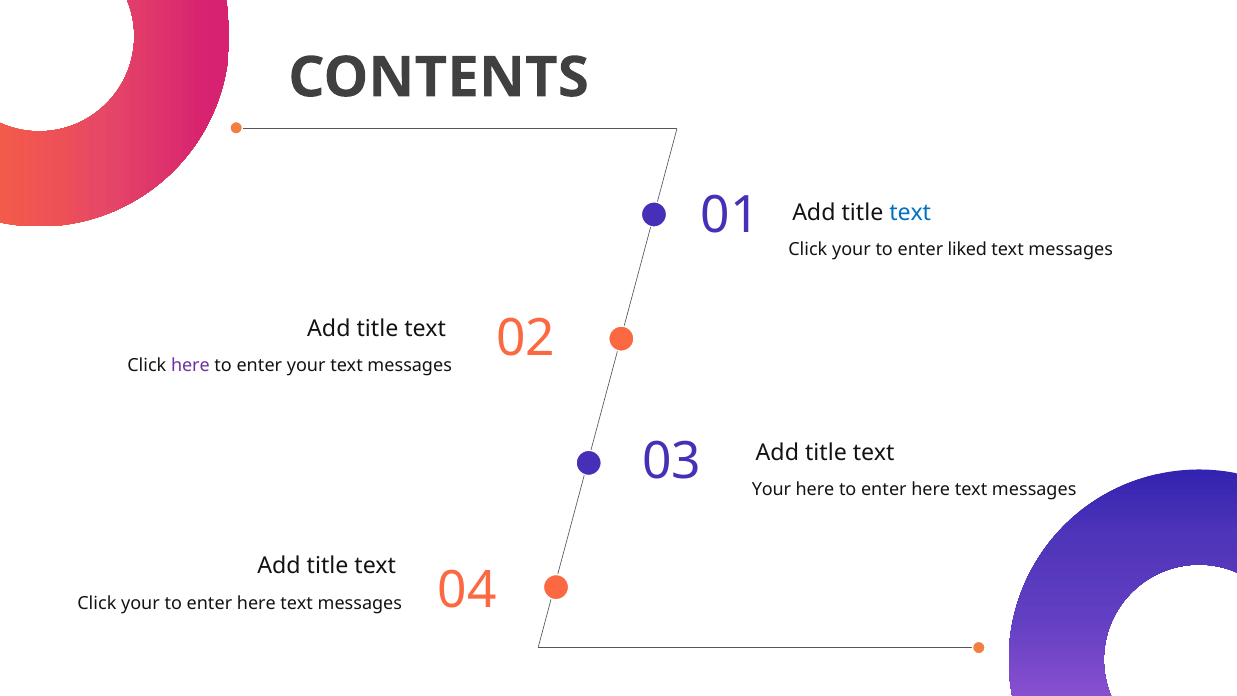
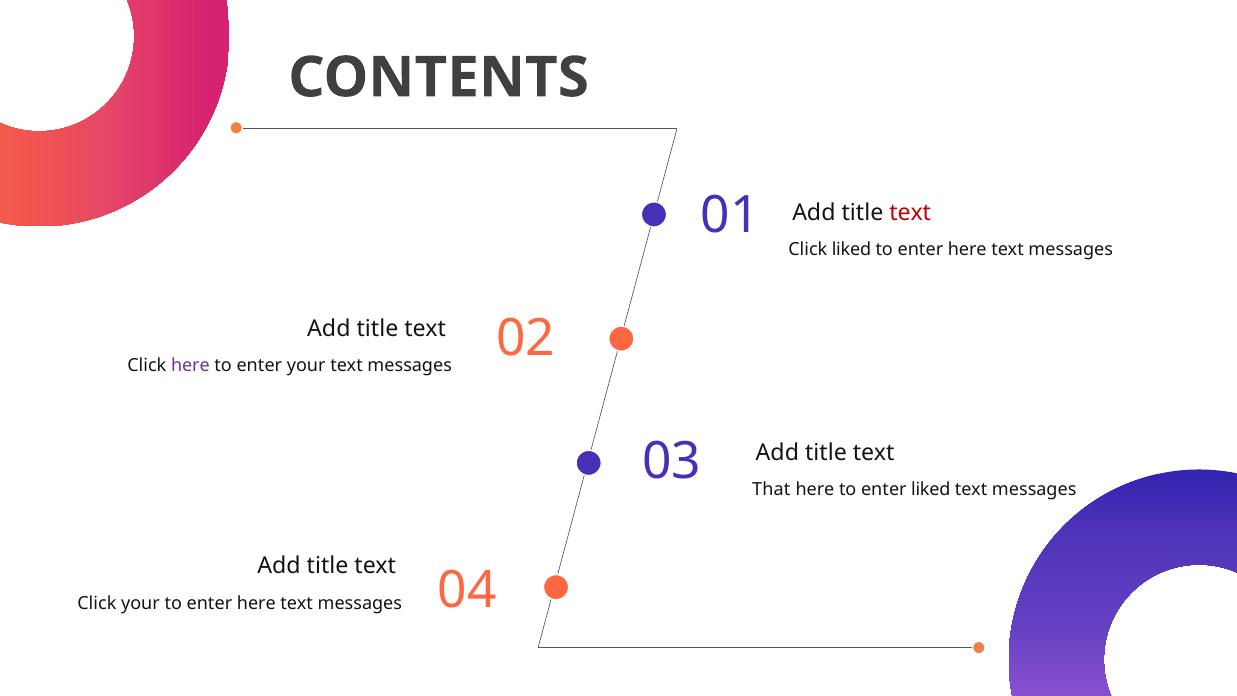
text at (910, 213) colour: blue -> red
your at (851, 250): your -> liked
liked at (967, 250): liked -> here
Your at (771, 490): Your -> That
here to enter here: here -> liked
